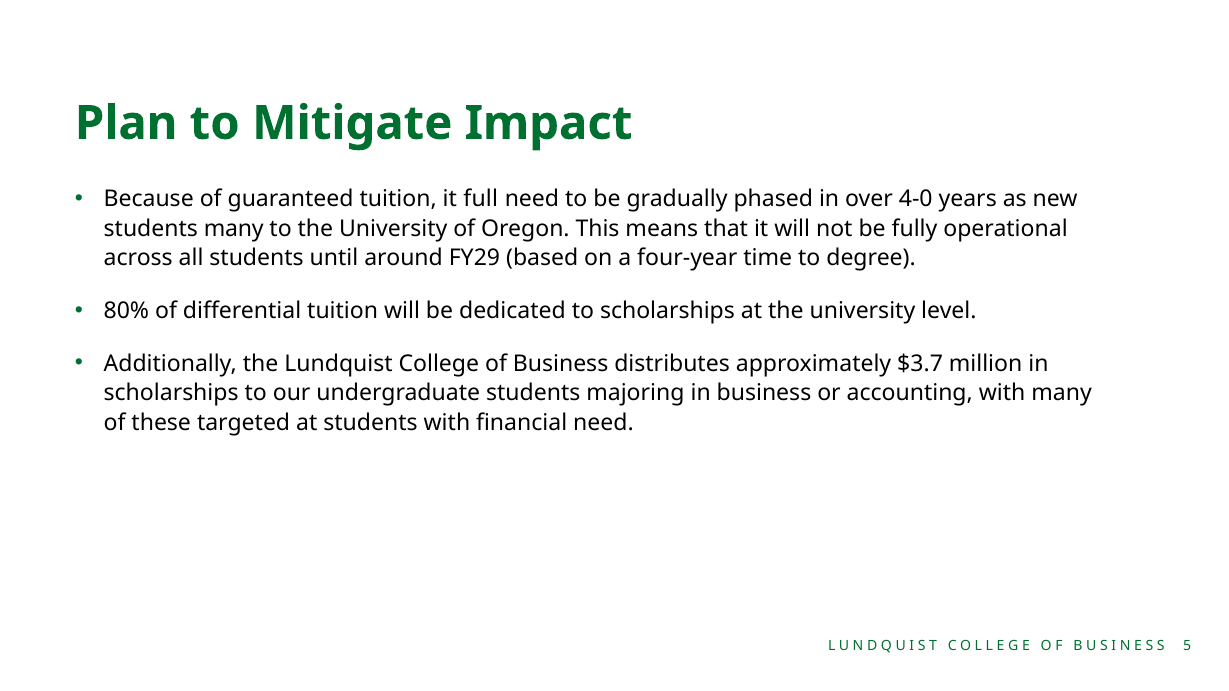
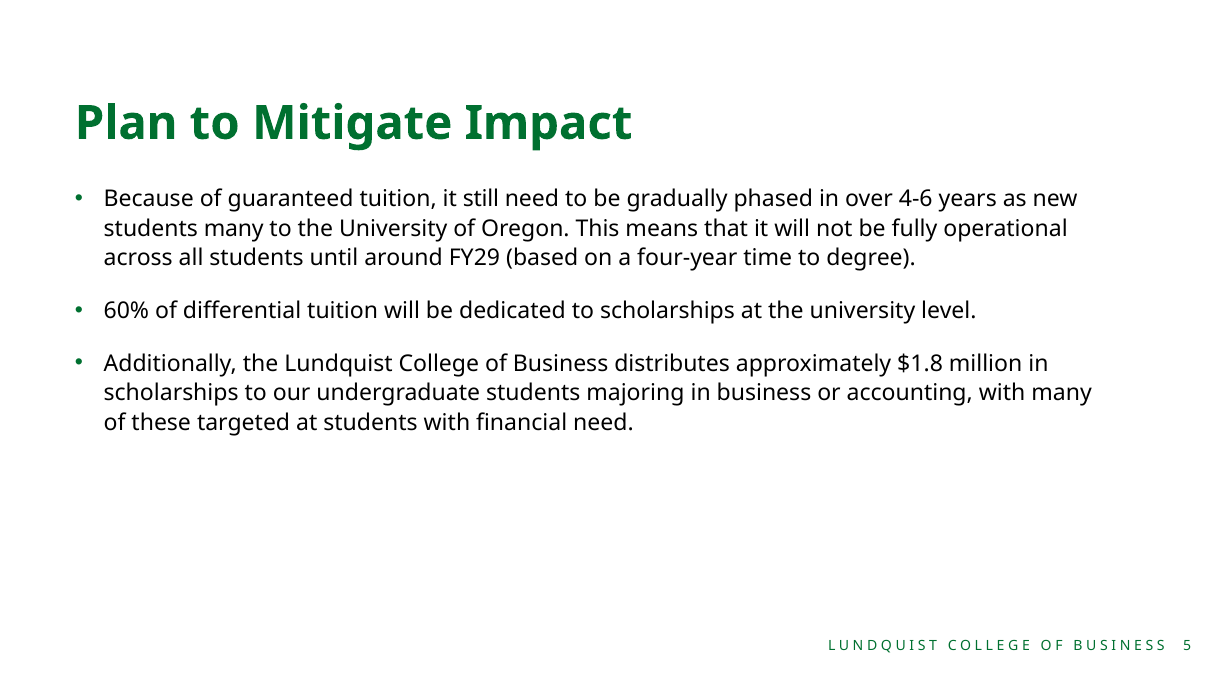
full: full -> still
4-0: 4-0 -> 4-6
80%: 80% -> 60%
$3.7: $3.7 -> $1.8
